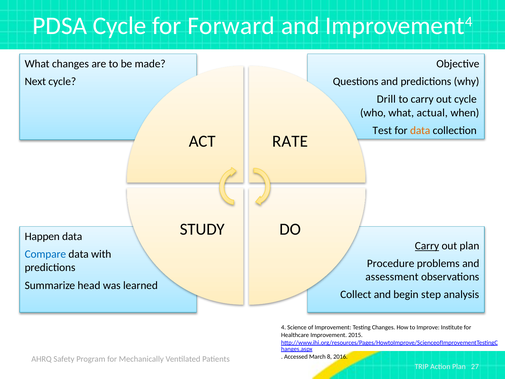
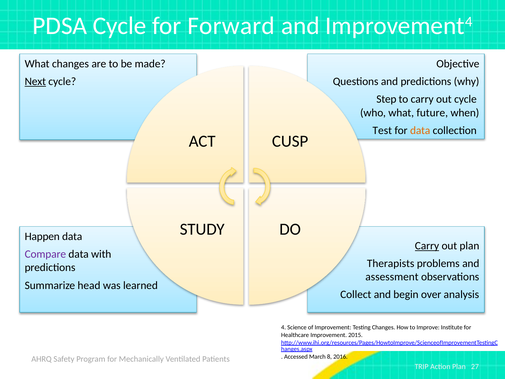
Next underline: none -> present
Drill: Drill -> Step
actual: actual -> future
RATE: RATE -> CUSP
Compare colour: blue -> purple
Procedure: Procedure -> Therapists
step: step -> over
